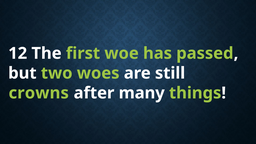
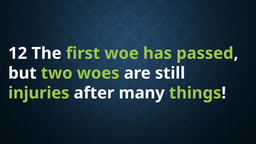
crowns: crowns -> injuries
